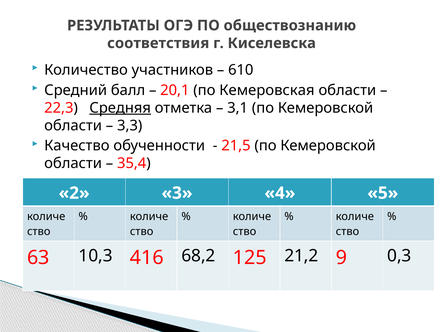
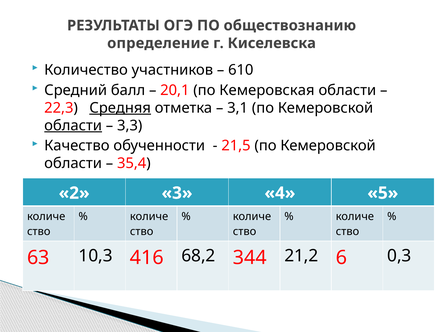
соответствия: соответствия -> определение
области at (73, 126) underline: none -> present
125: 125 -> 344
9: 9 -> 6
